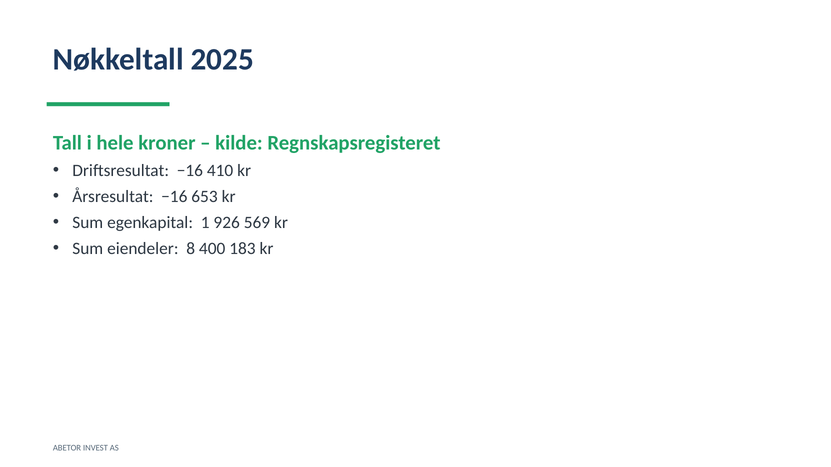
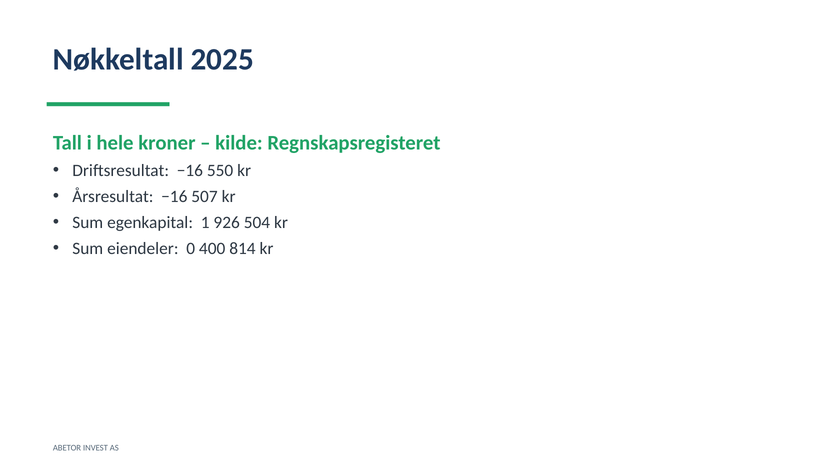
410: 410 -> 550
653: 653 -> 507
569: 569 -> 504
8: 8 -> 0
183: 183 -> 814
